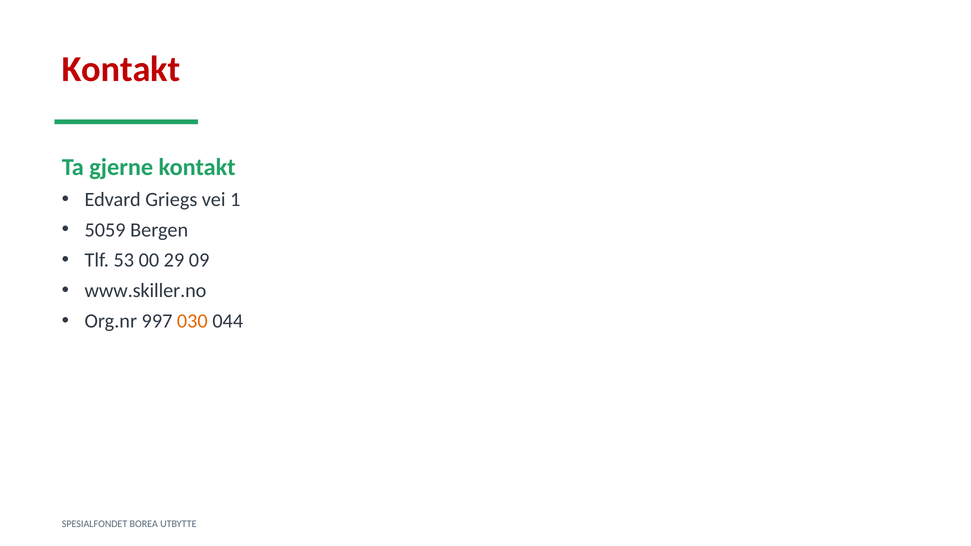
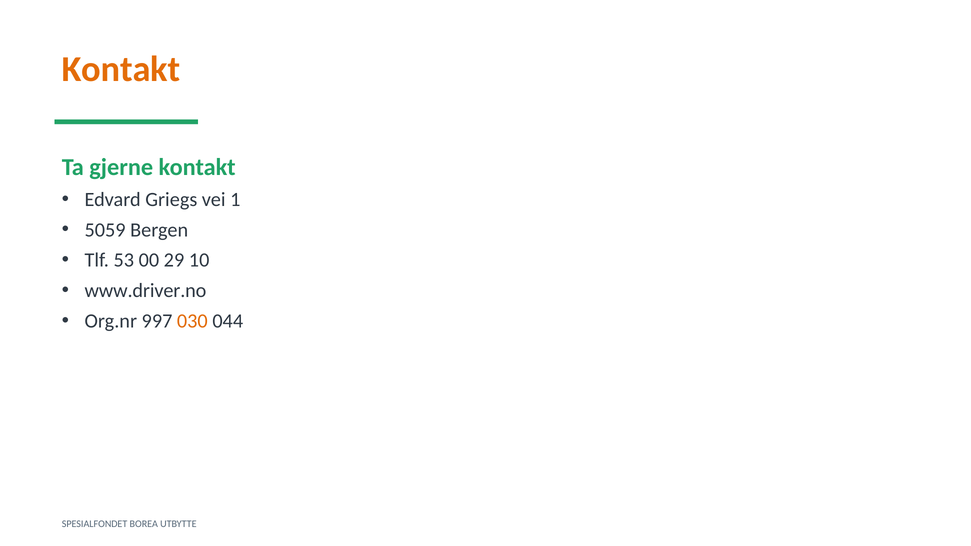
Kontakt at (121, 69) colour: red -> orange
09: 09 -> 10
www.skiller.no: www.skiller.no -> www.driver.no
